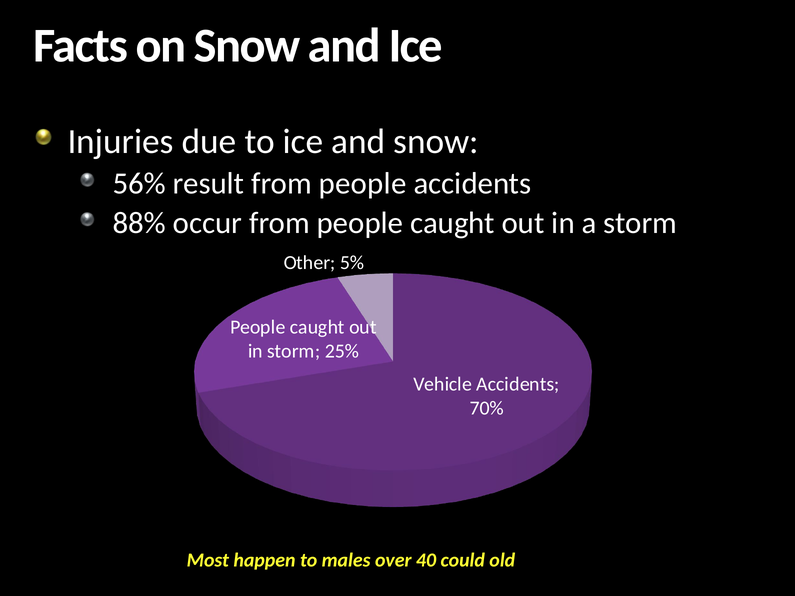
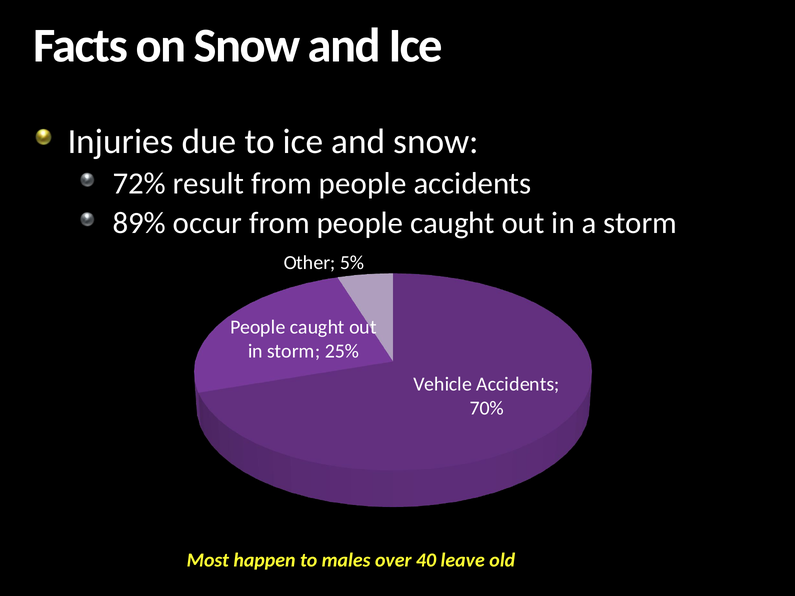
56%: 56% -> 72%
88%: 88% -> 89%
could: could -> leave
